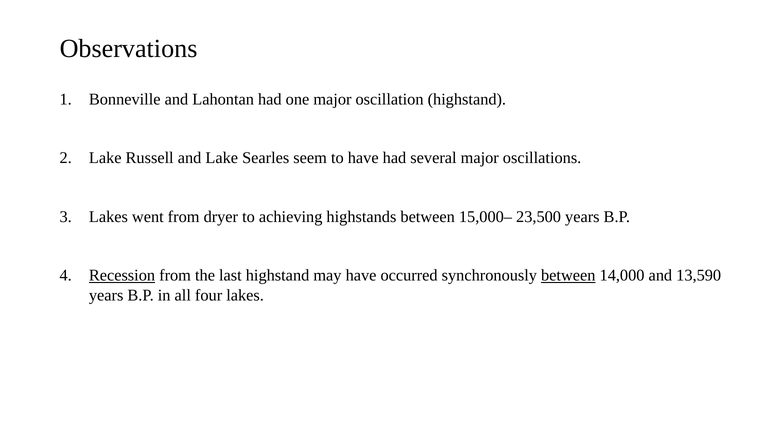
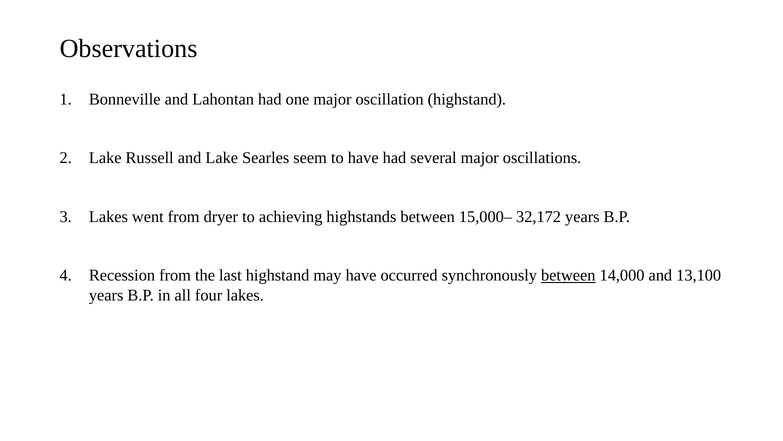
23,500: 23,500 -> 32,172
Recession underline: present -> none
13,590: 13,590 -> 13,100
